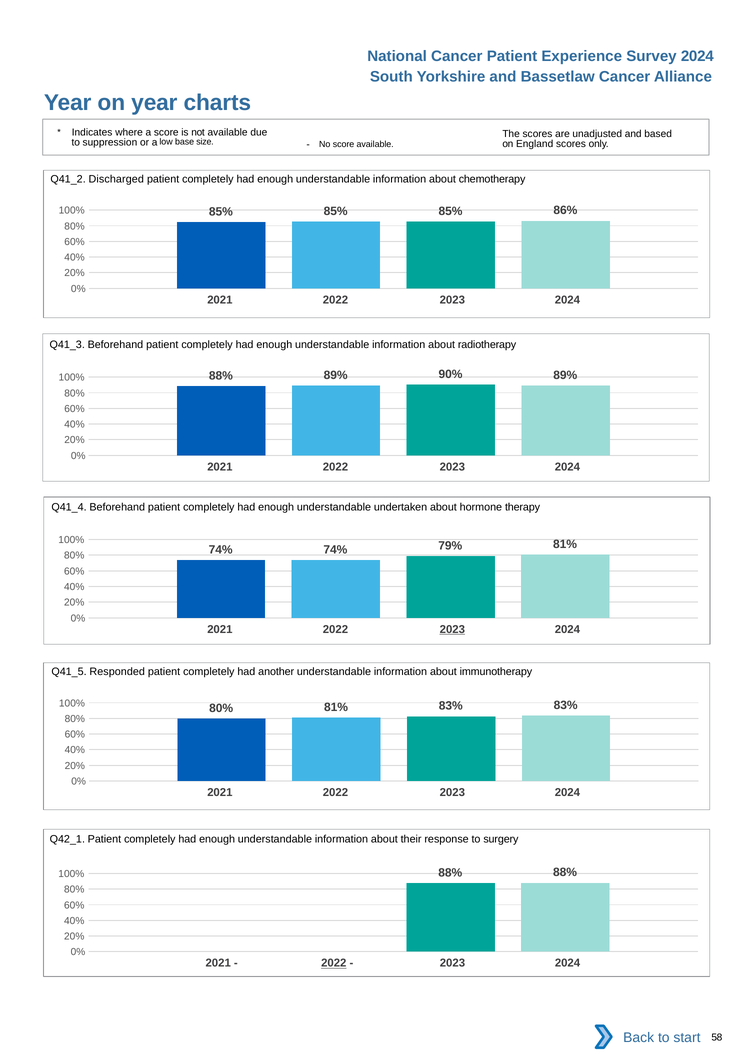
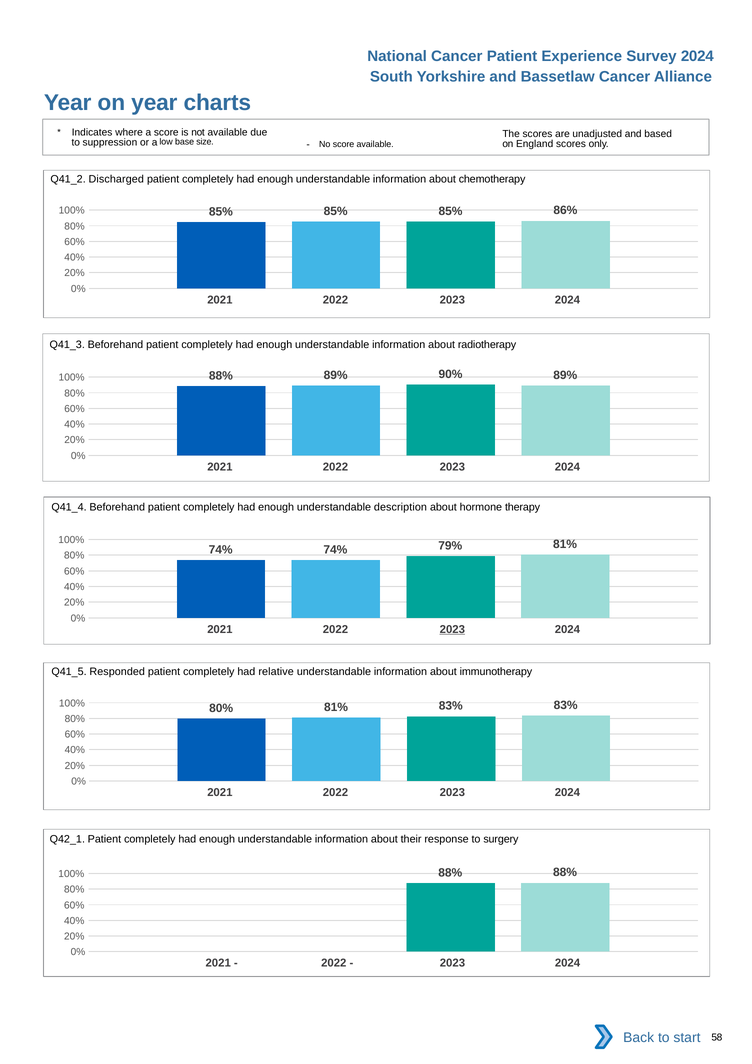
undertaken: undertaken -> description
another: another -> relative
2022 at (334, 963) underline: present -> none
